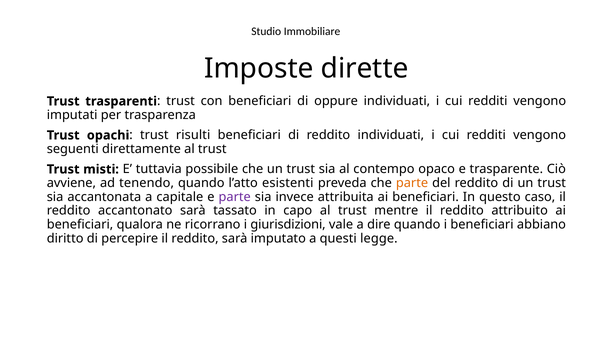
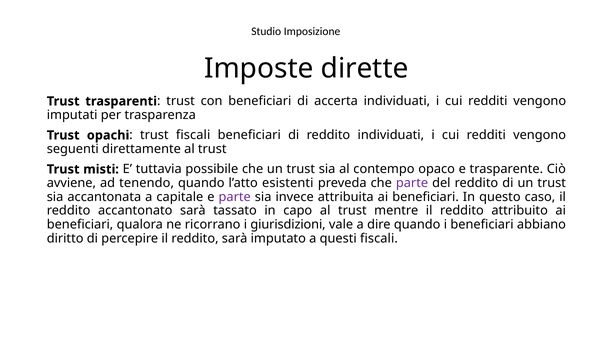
Immobiliare: Immobiliare -> Imposizione
oppure: oppure -> accerta
trust risulti: risulti -> fiscali
parte at (412, 183) colour: orange -> purple
questi legge: legge -> fiscali
